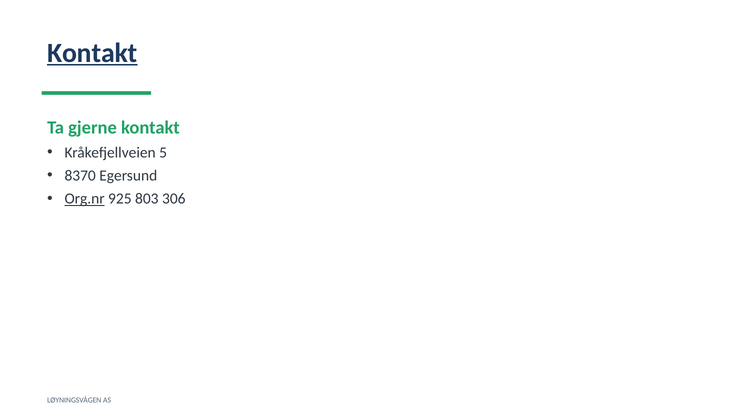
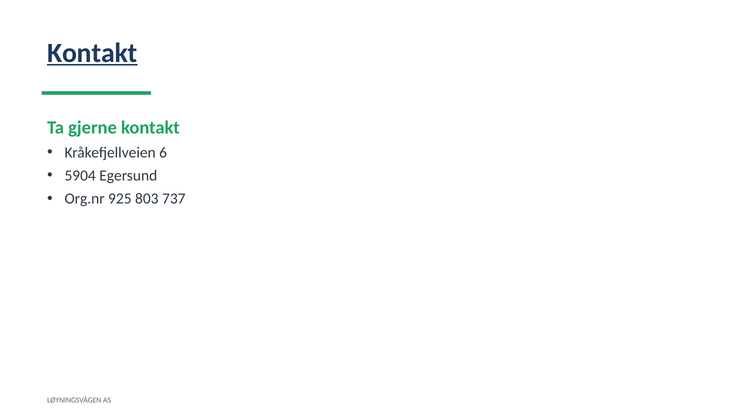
5: 5 -> 6
8370: 8370 -> 5904
Org.nr underline: present -> none
306: 306 -> 737
